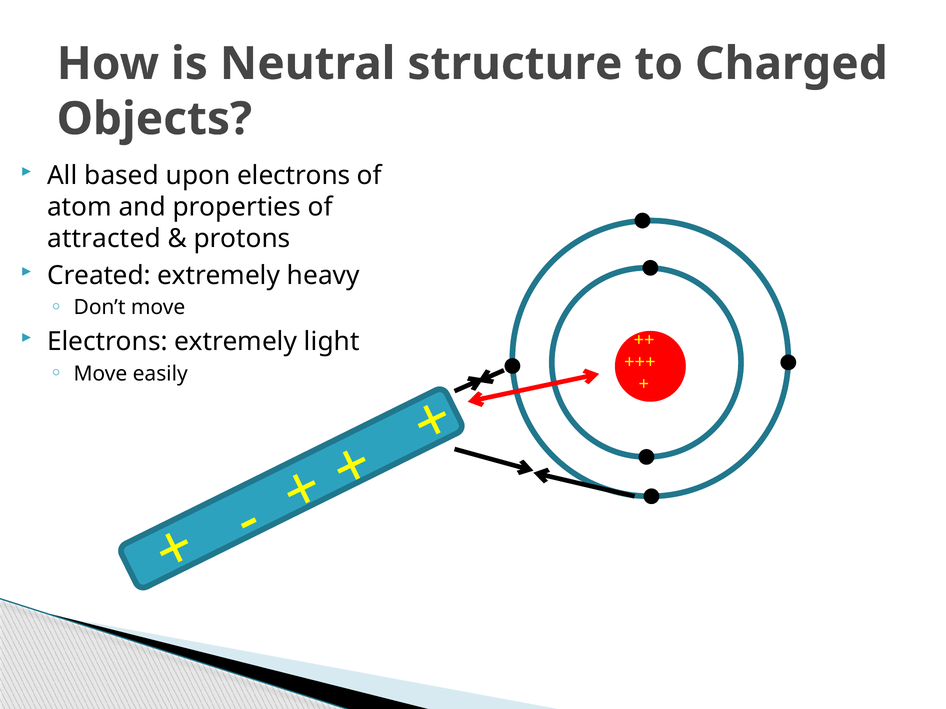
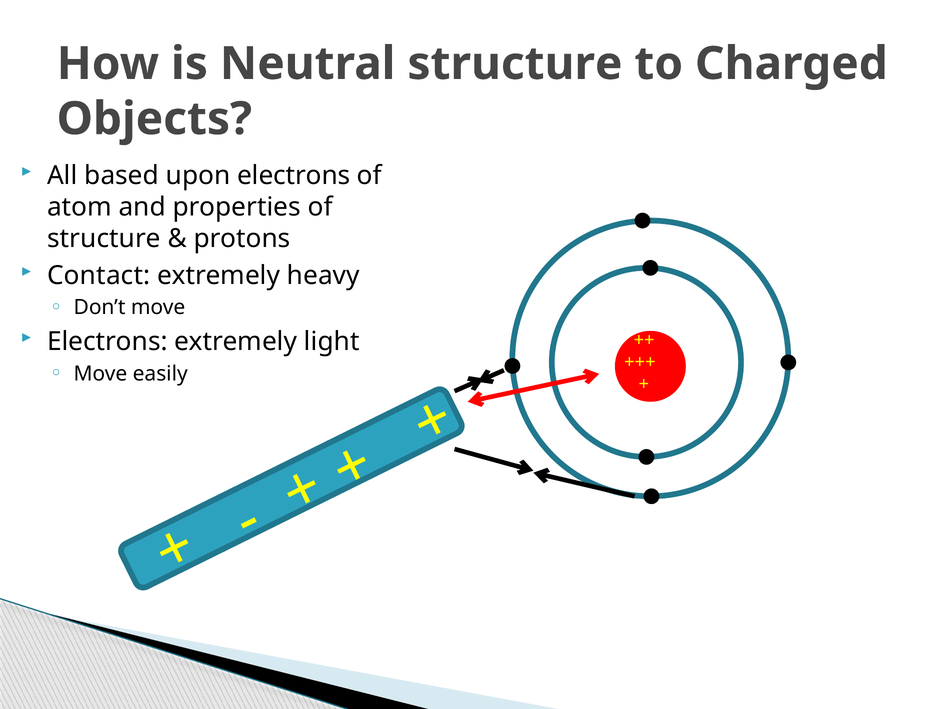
attracted at (104, 239): attracted -> structure
Created: Created -> Contact
